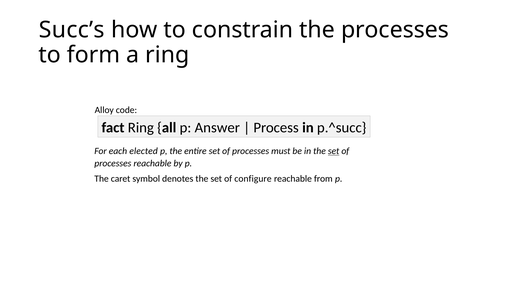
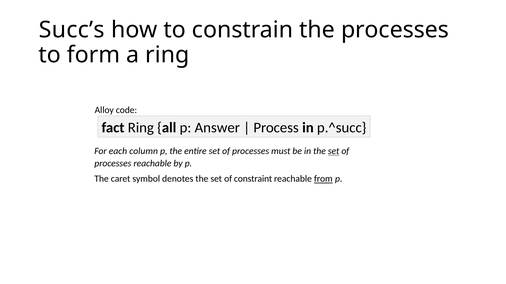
elected: elected -> column
configure: configure -> constraint
from underline: none -> present
